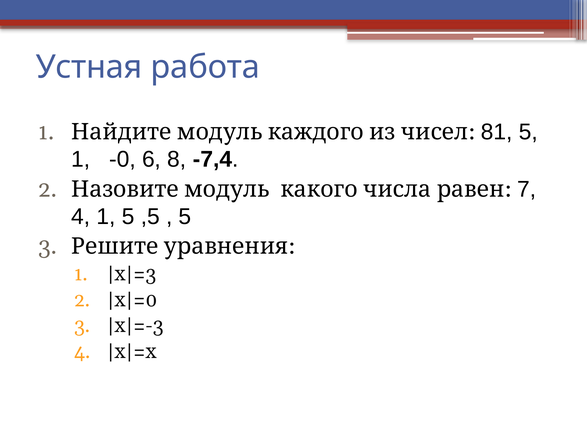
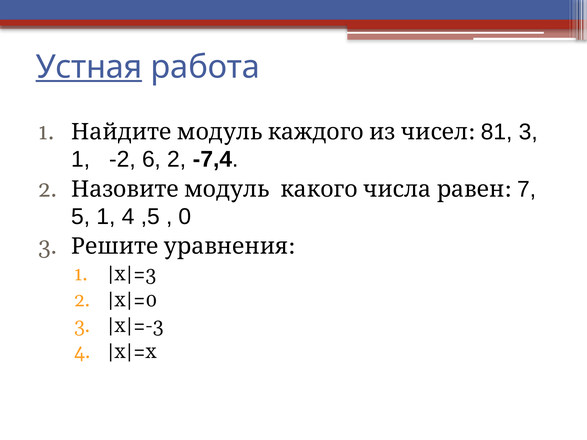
Устная underline: none -> present
81 5: 5 -> 3
-0: -0 -> -2
6 8: 8 -> 2
4 at (81, 217): 4 -> 5
1 5: 5 -> 4
5 at (185, 217): 5 -> 0
